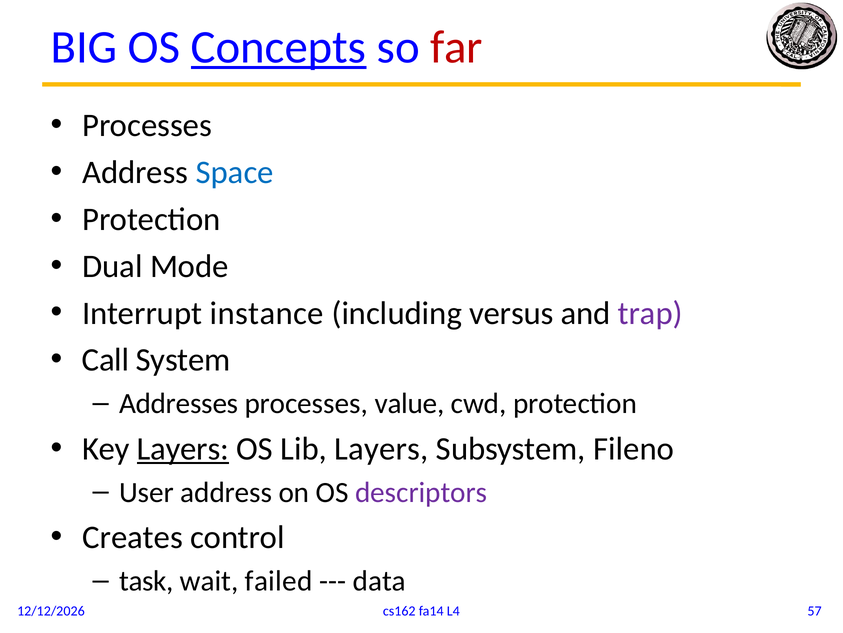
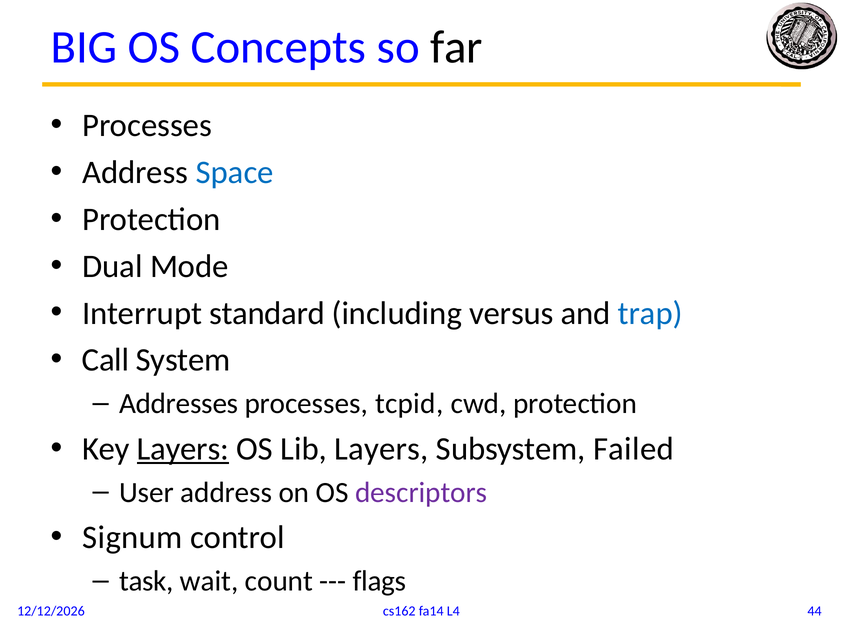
Concepts underline: present -> none
far colour: red -> black
instance: instance -> standard
trap colour: purple -> blue
value: value -> tcpid
Fileno: Fileno -> Failed
Creates: Creates -> Signum
failed: failed -> count
data: data -> flags
57: 57 -> 44
